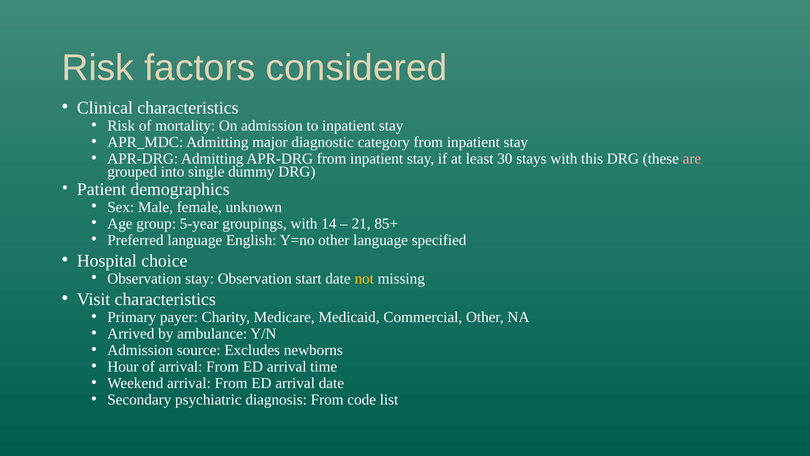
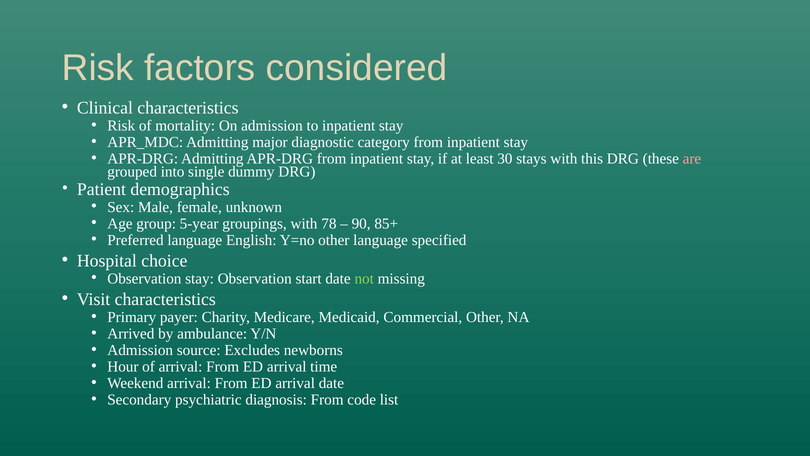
14: 14 -> 78
21: 21 -> 90
not colour: yellow -> light green
